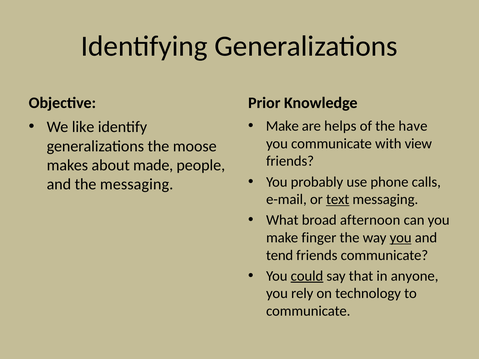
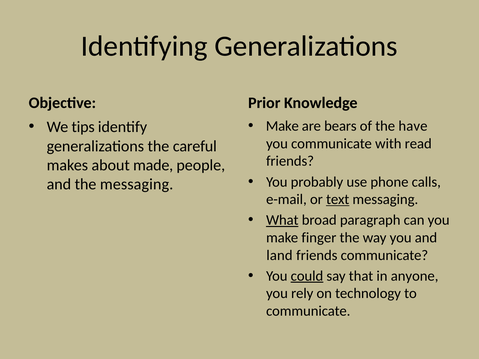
helps: helps -> bears
like: like -> tips
view: view -> read
moose: moose -> careful
What underline: none -> present
afternoon: afternoon -> paragraph
you at (401, 238) underline: present -> none
tend: tend -> land
